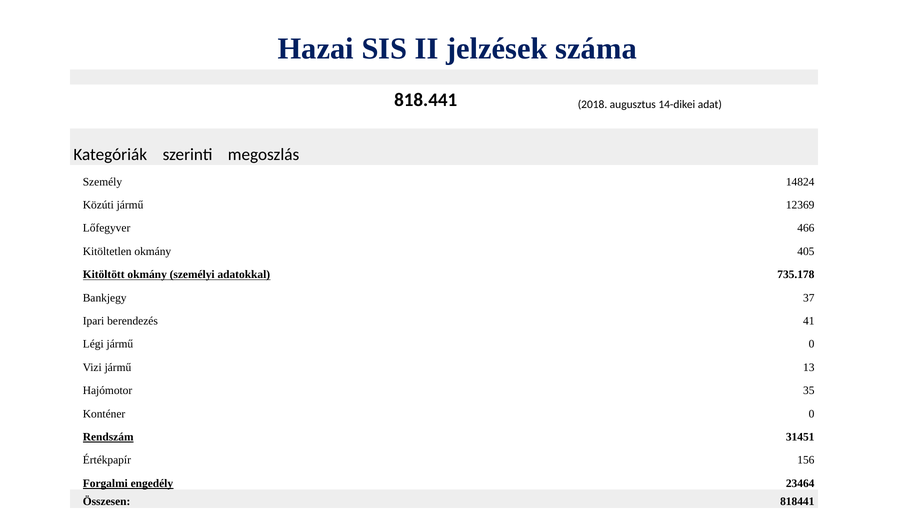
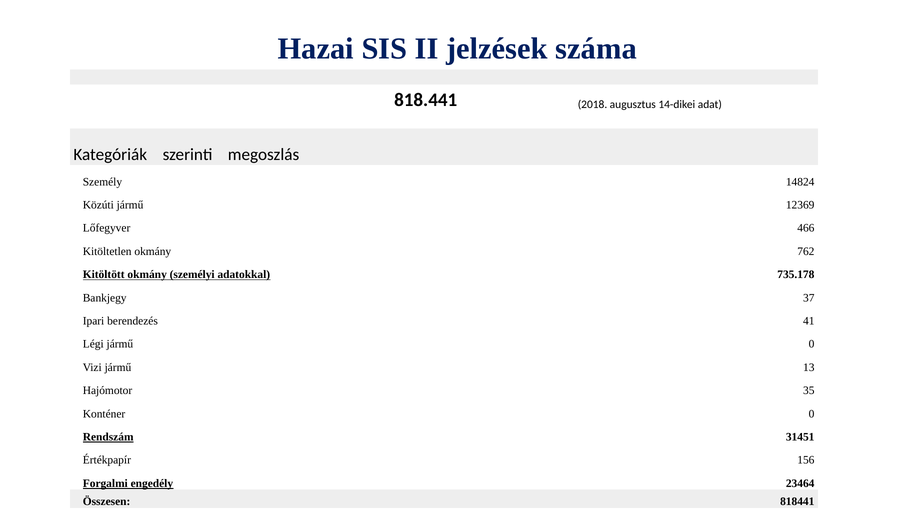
405: 405 -> 762
